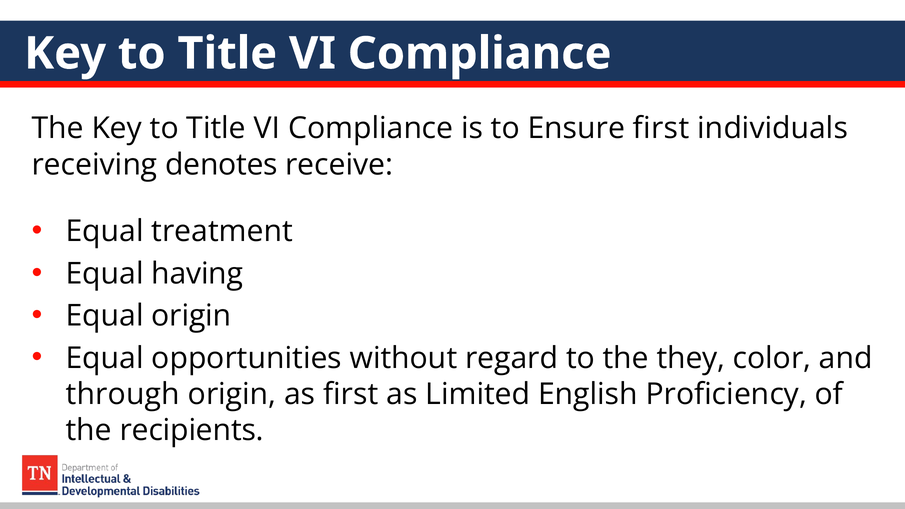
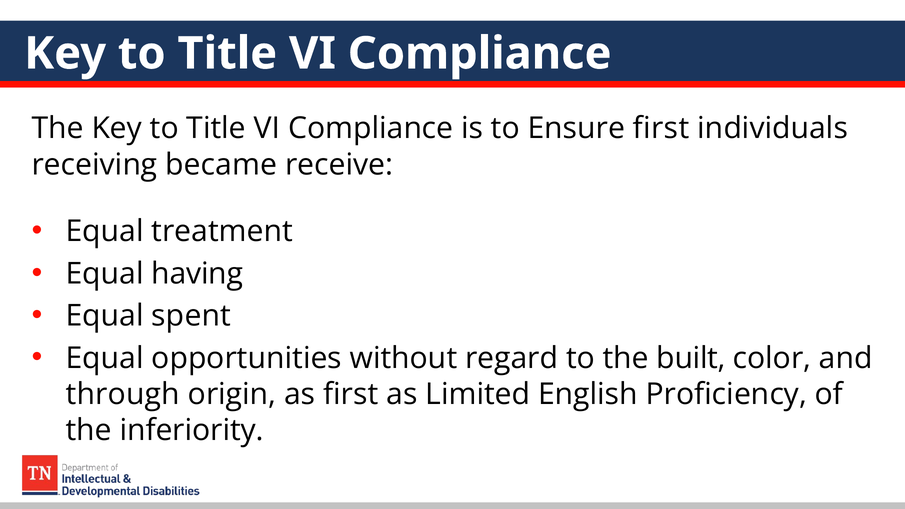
denotes: denotes -> became
Equal origin: origin -> spent
they: they -> built
recipients: recipients -> inferiority
